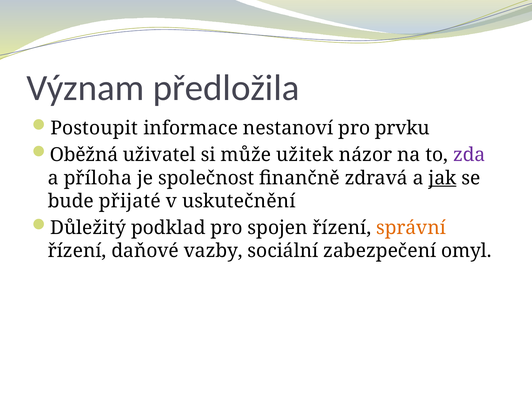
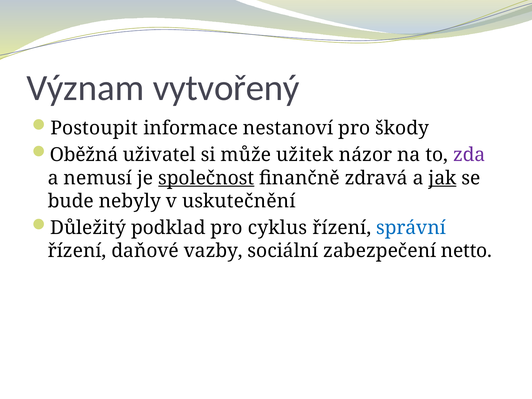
předložila: předložila -> vytvořený
prvku: prvku -> škody
příloha: příloha -> nemusí
společnost underline: none -> present
přijaté: přijaté -> nebyly
spojen: spojen -> cyklus
správní colour: orange -> blue
omyl: omyl -> netto
